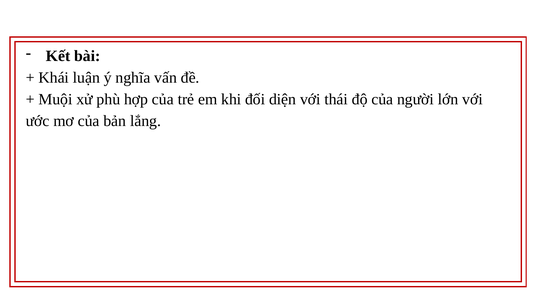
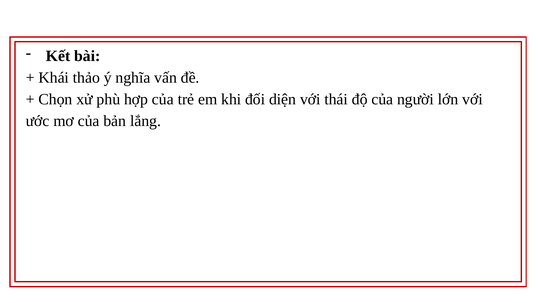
luận: luận -> thảo
Muội: Muội -> Chọn
